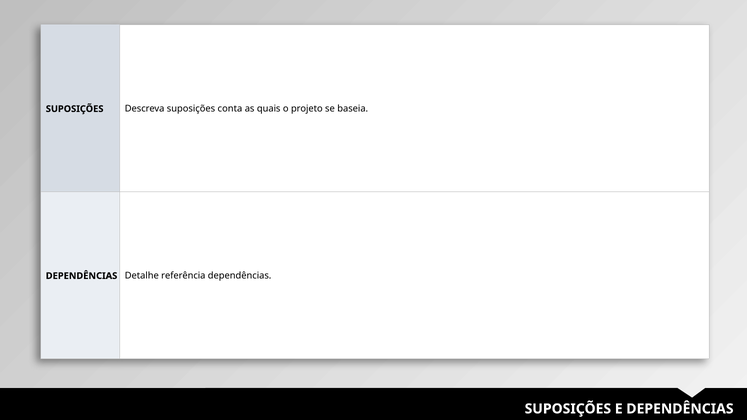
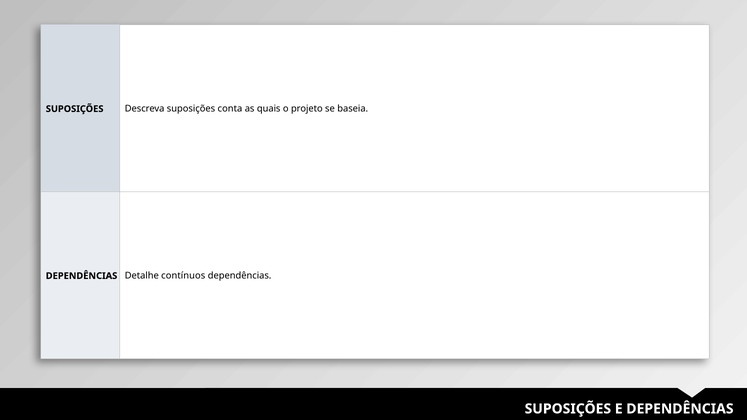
referência: referência -> contínuos
